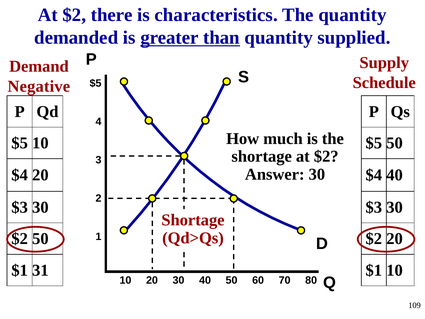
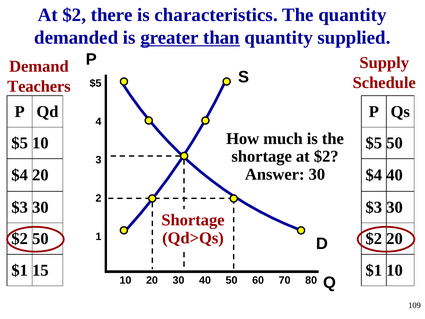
Negative: Negative -> Teachers
31: 31 -> 15
